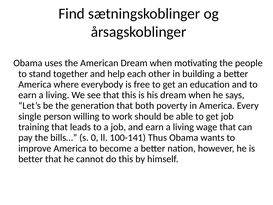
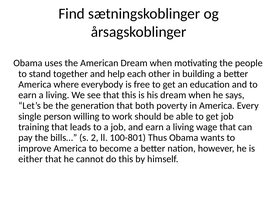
0: 0 -> 2
100-141: 100-141 -> 100-801
better at (31, 159): better -> either
